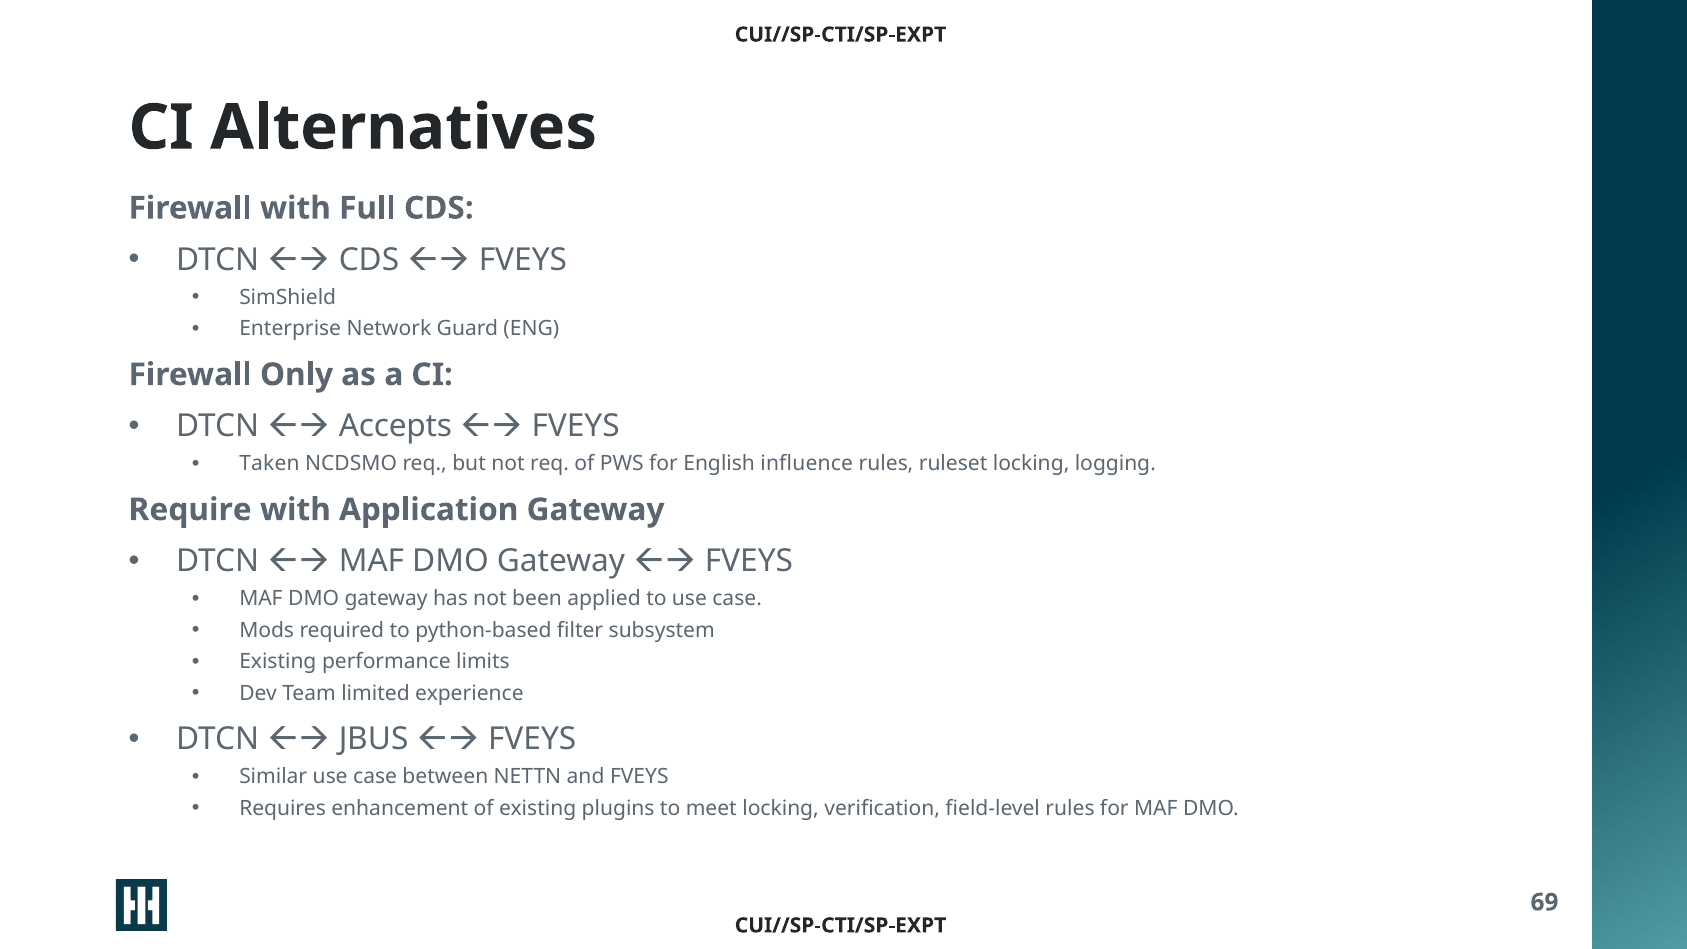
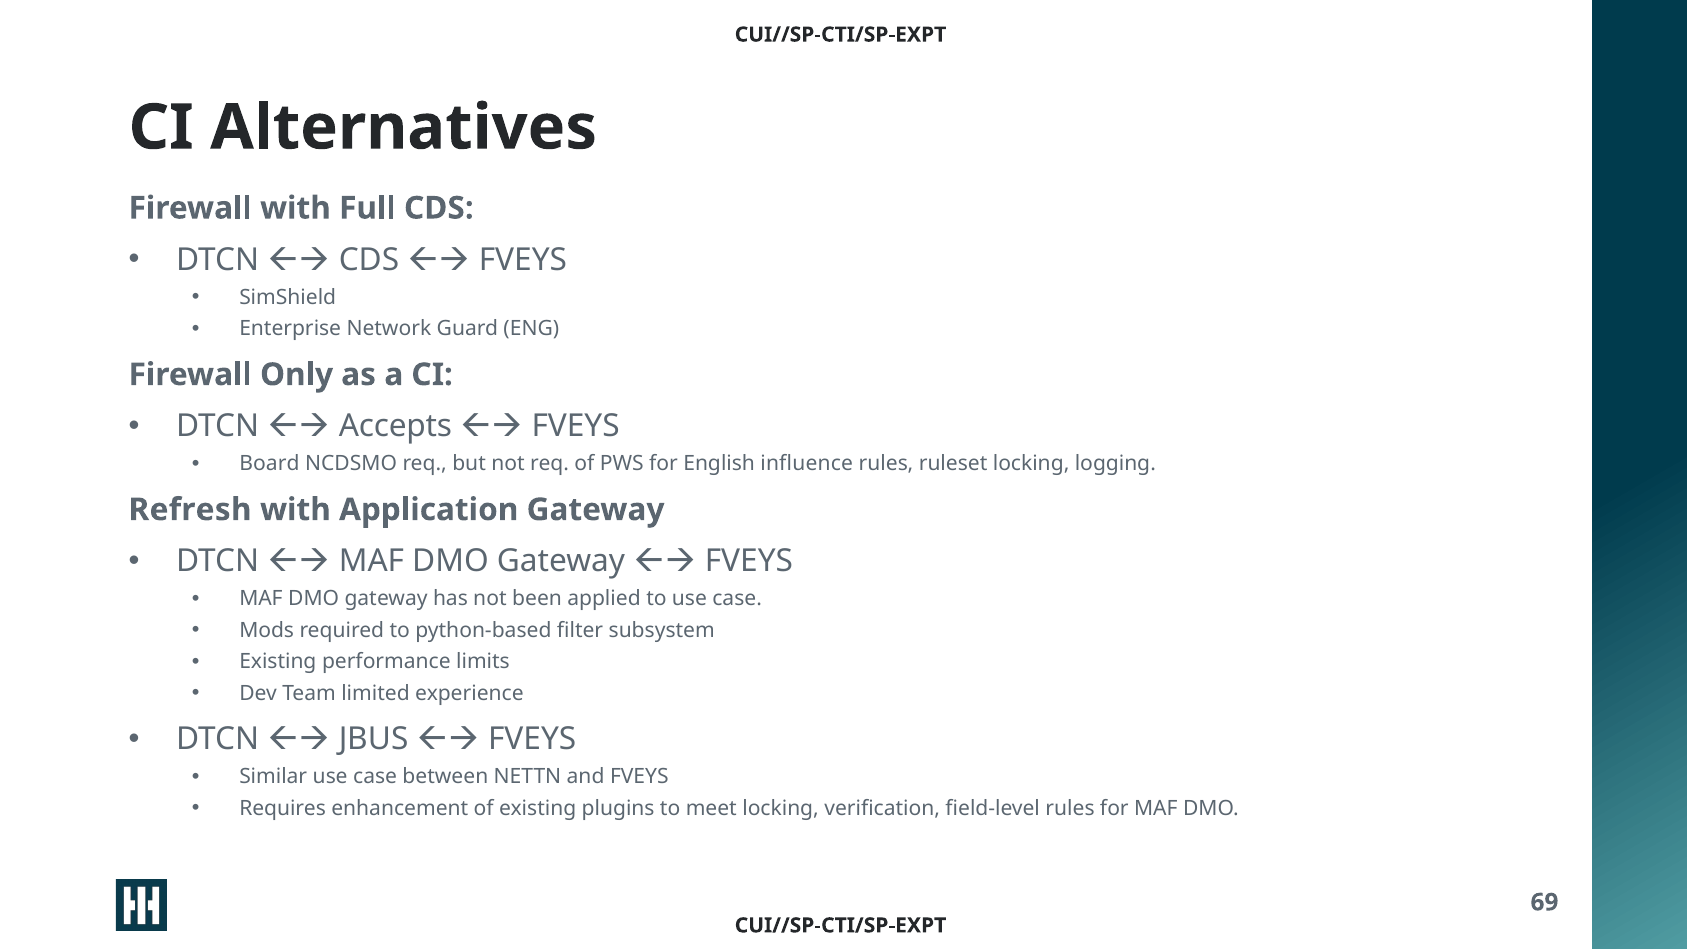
Taken: Taken -> Board
Require: Require -> Refresh
